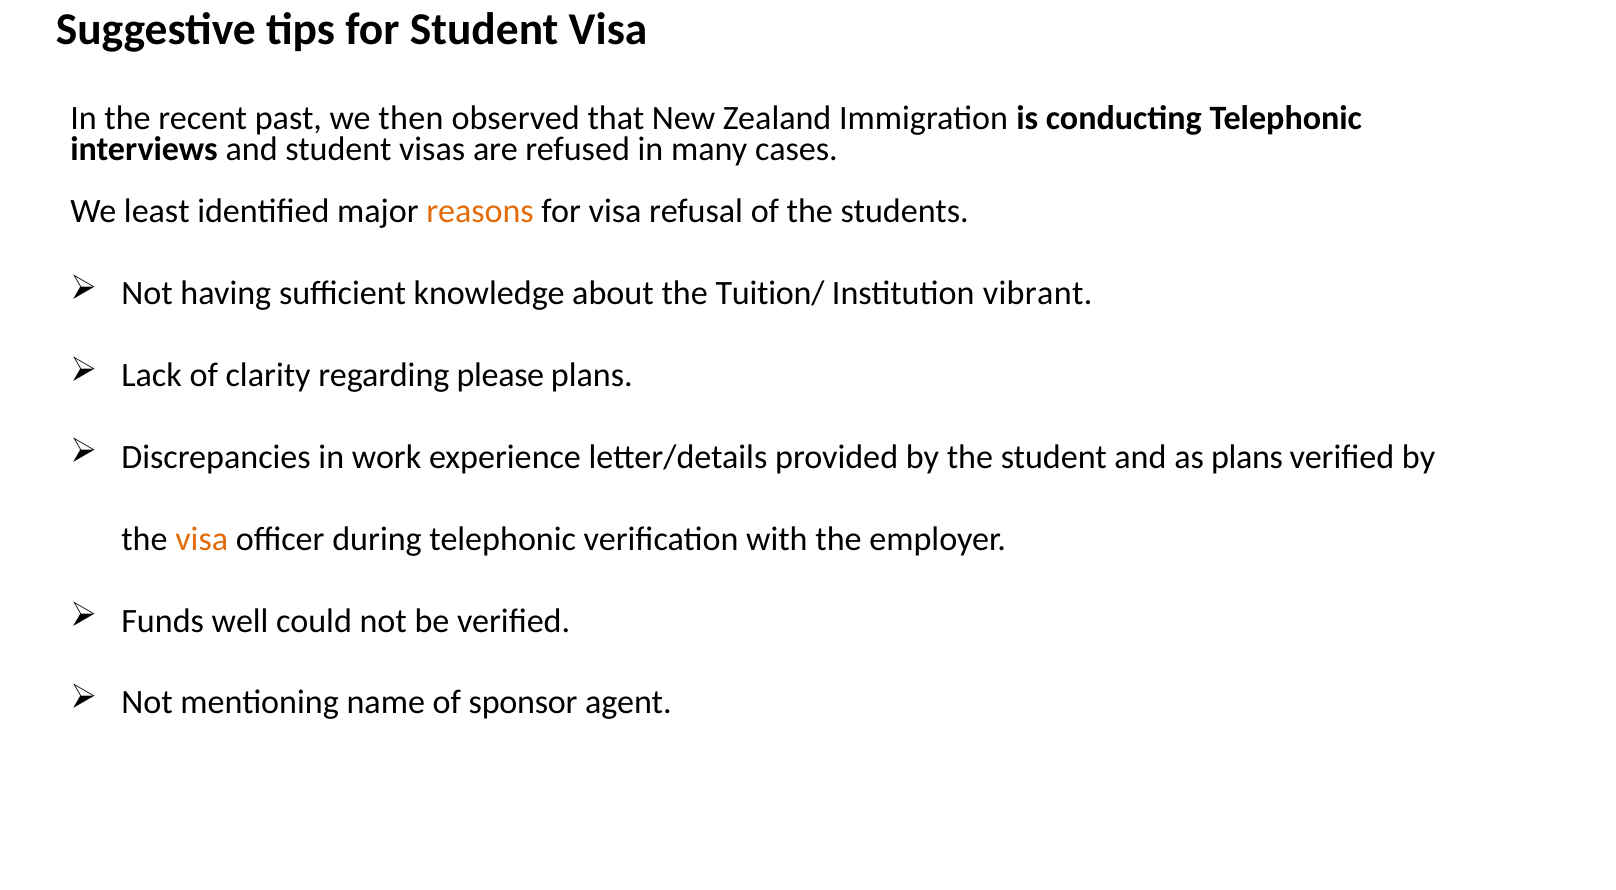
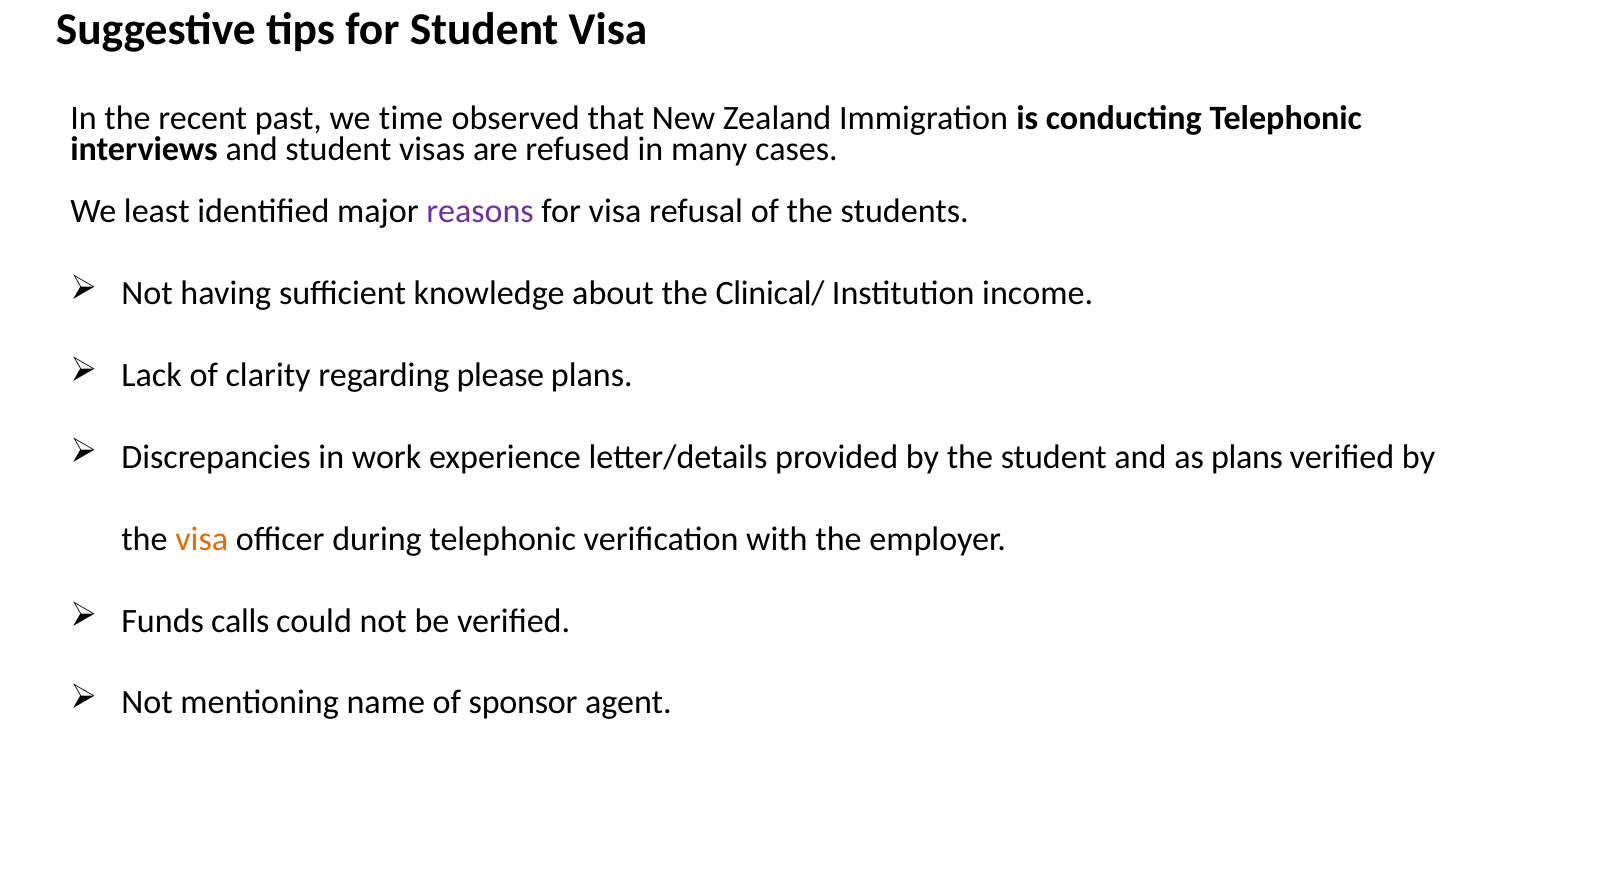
then: then -> time
reasons colour: orange -> purple
Tuition/: Tuition/ -> Clinical/
vibrant: vibrant -> income
well: well -> calls
